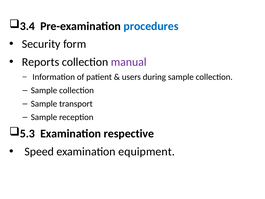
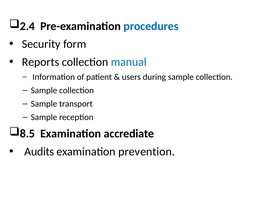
3.4: 3.4 -> 2.4
manual colour: purple -> blue
5.3: 5.3 -> 8.5
respective: respective -> accrediate
Speed: Speed -> Audits
equipment: equipment -> prevention
